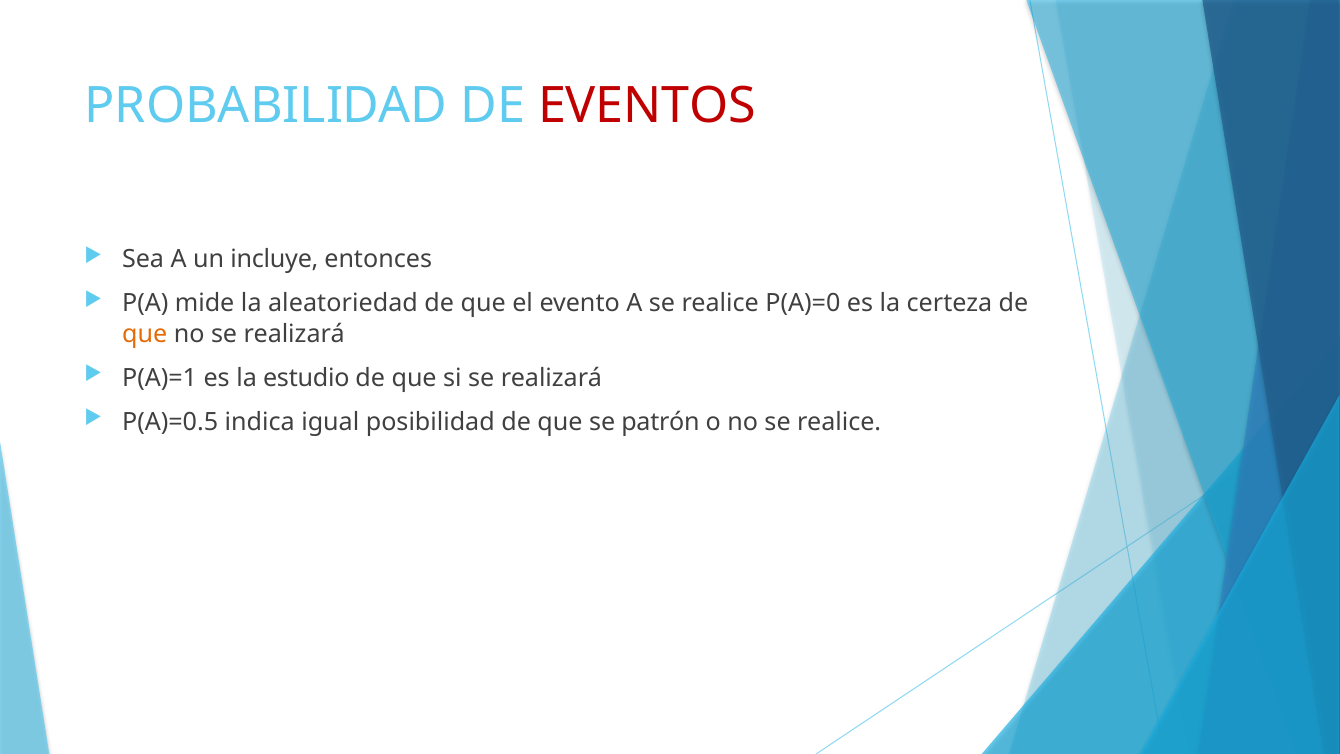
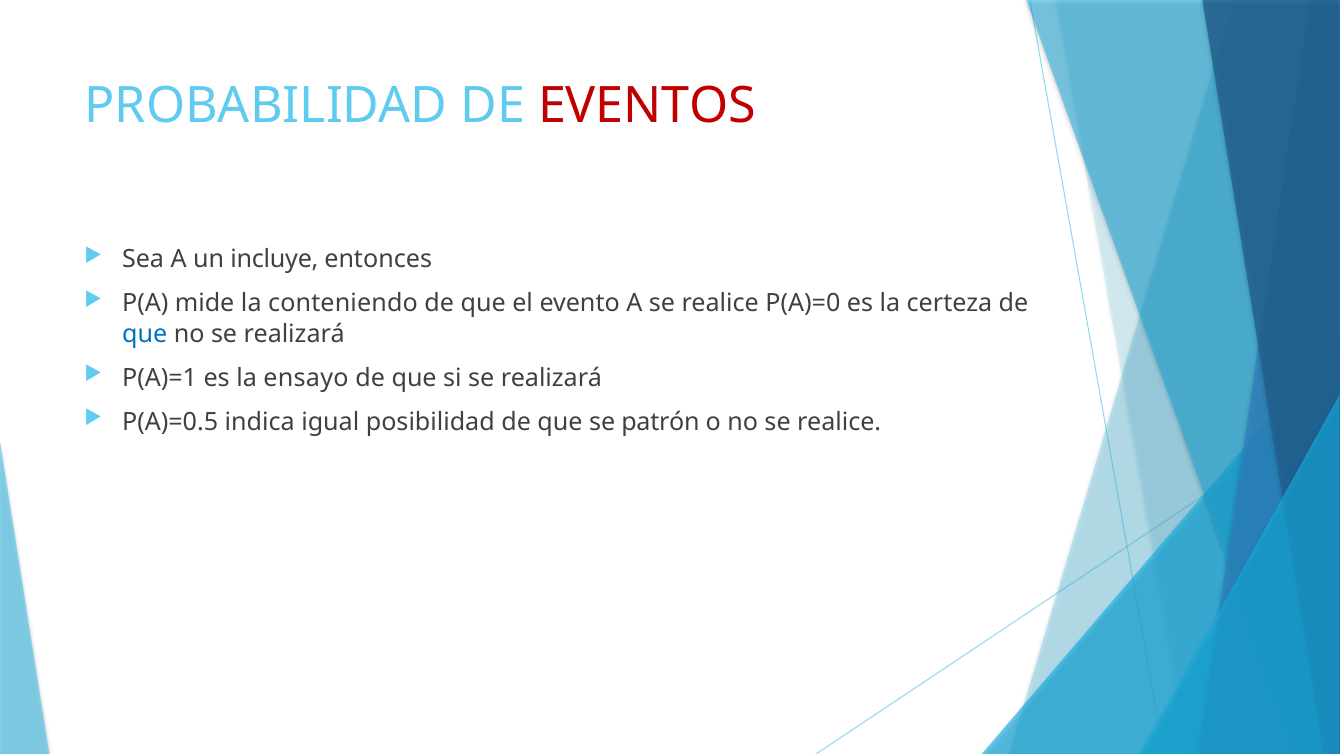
aleatoriedad: aleatoriedad -> conteniendo
que at (145, 334) colour: orange -> blue
estudio: estudio -> ensayo
